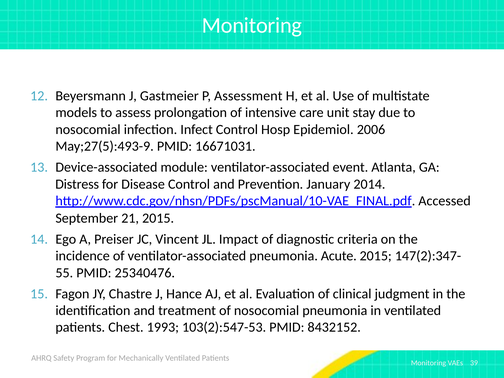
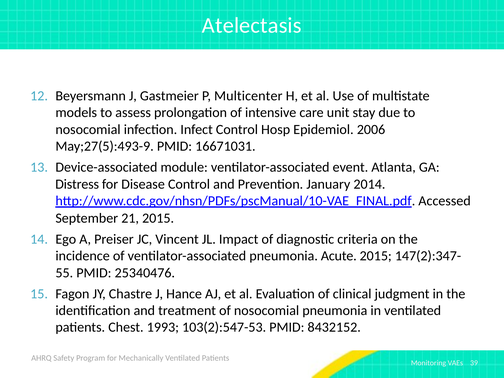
Monitoring at (252, 25): Monitoring -> Atelectasis
Assessment: Assessment -> Multicenter
